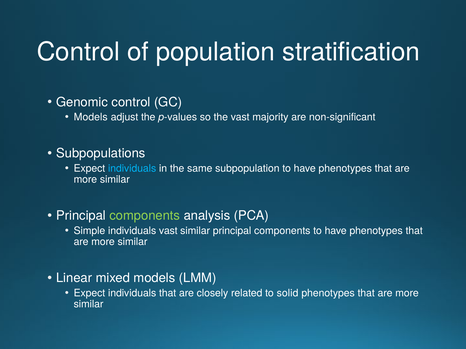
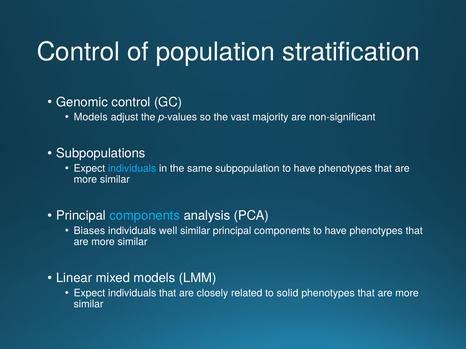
components at (145, 216) colour: light green -> light blue
Simple: Simple -> Biases
individuals vast: vast -> well
